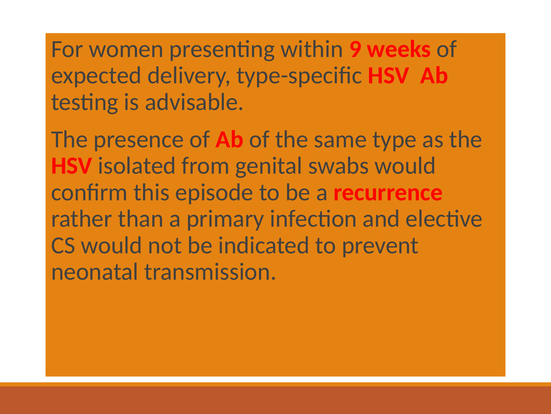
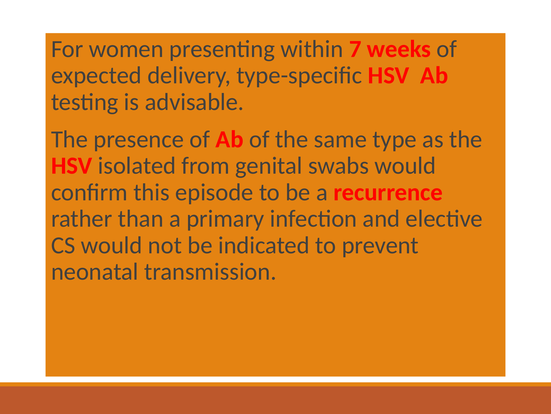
9: 9 -> 7
